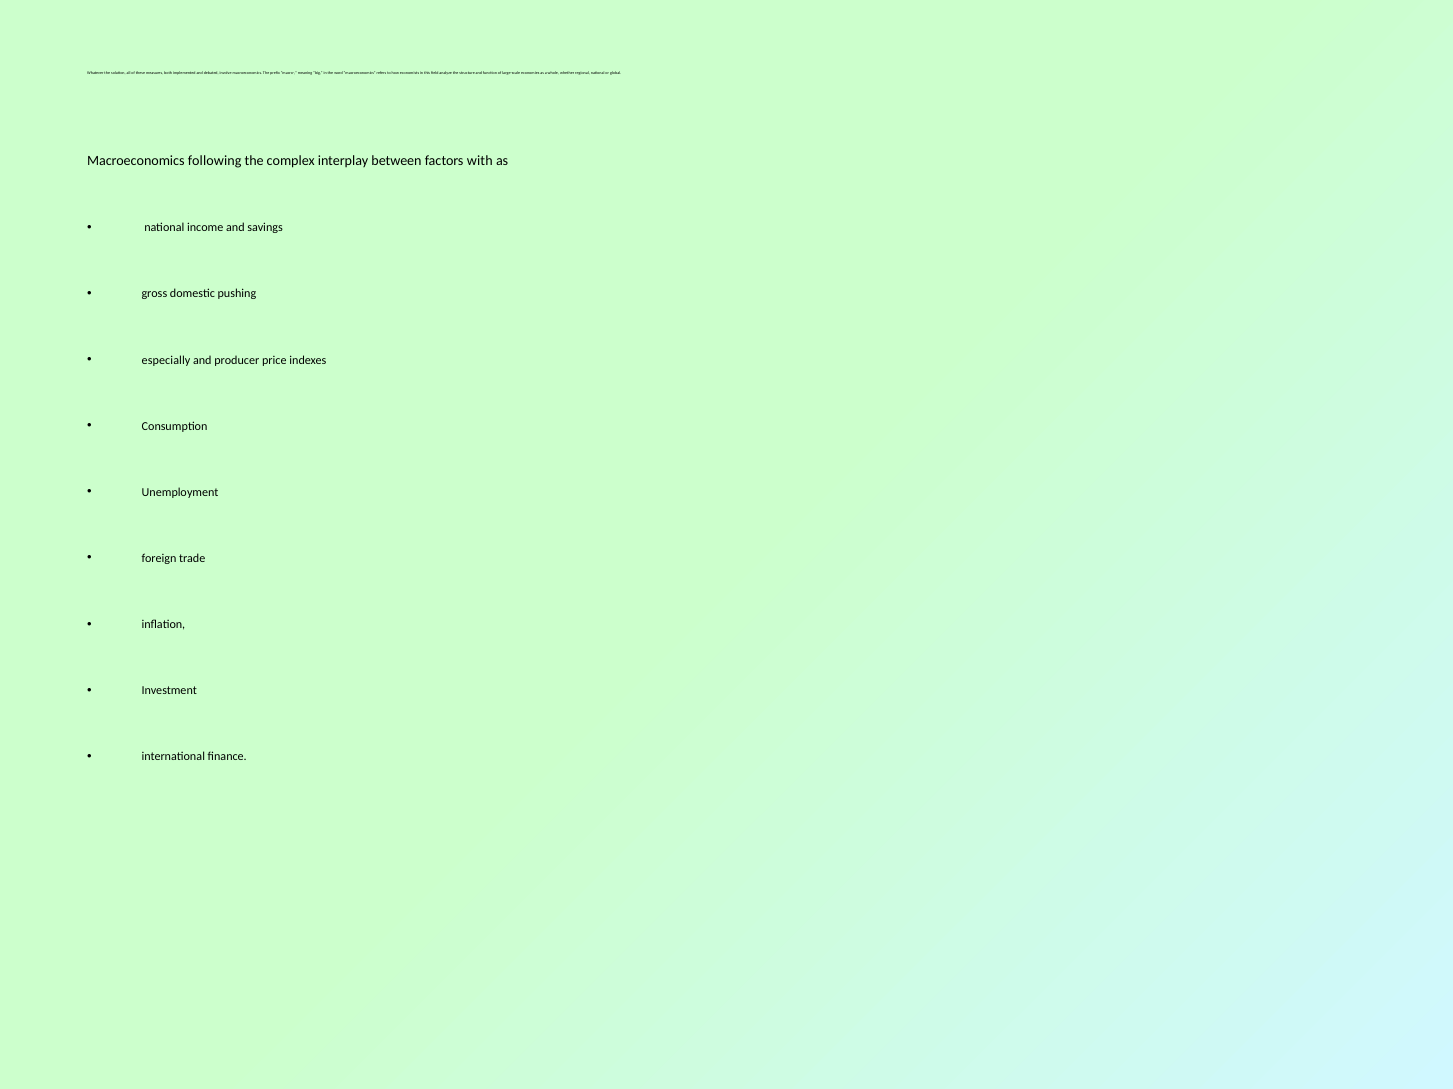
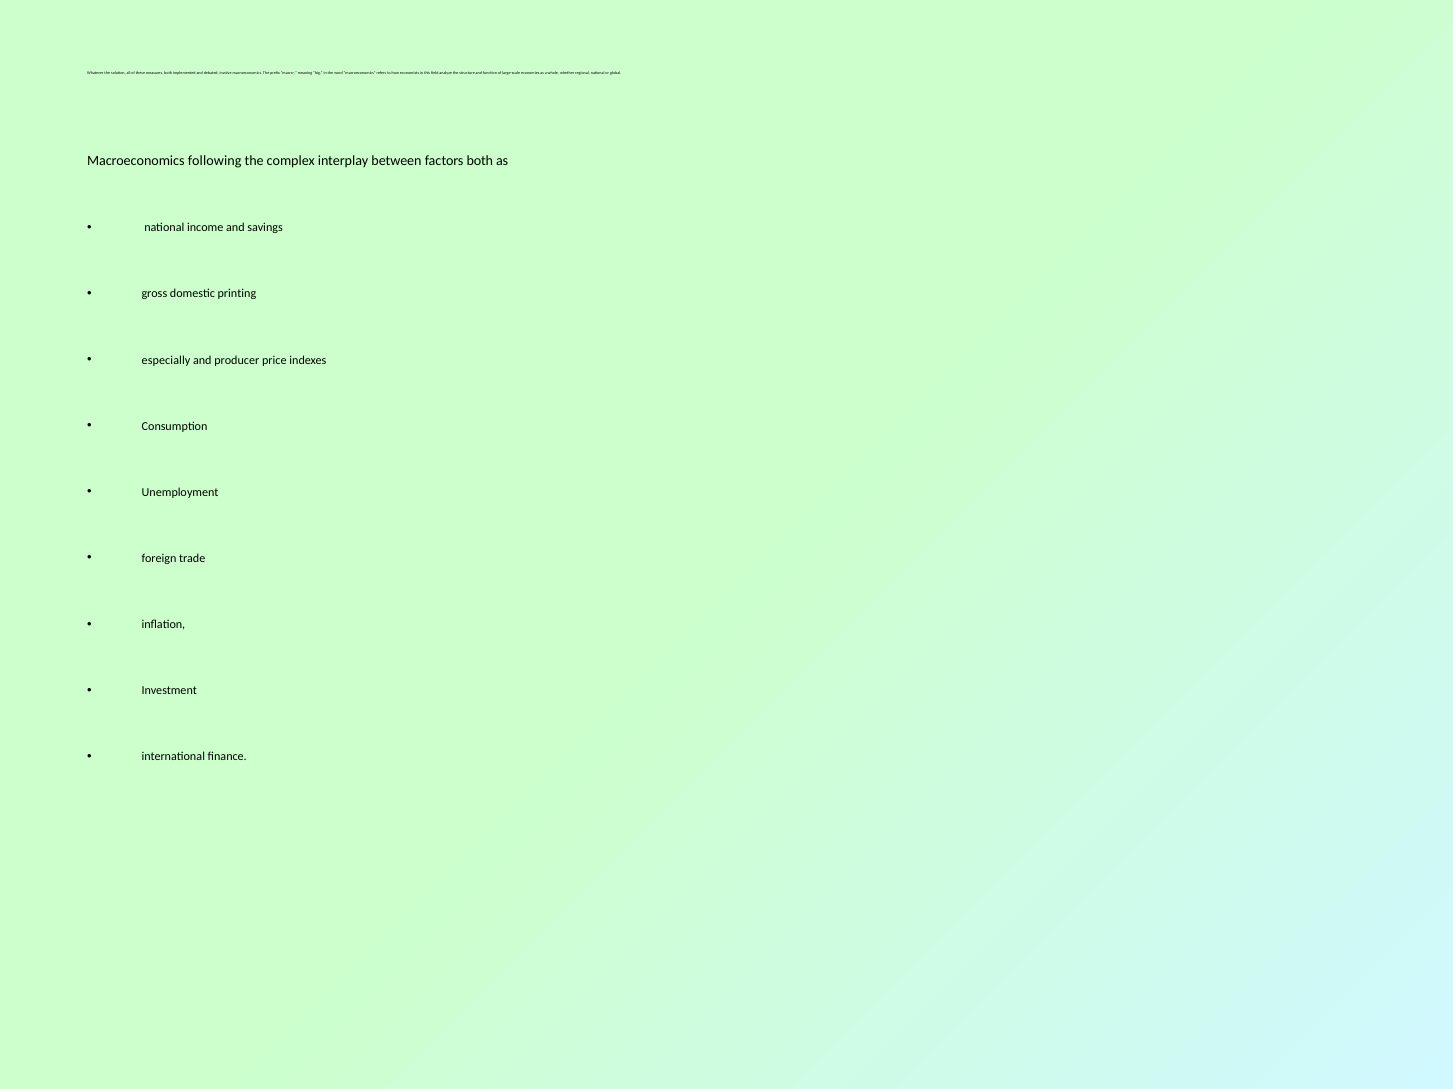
factors with: with -> both
pushing: pushing -> printing
